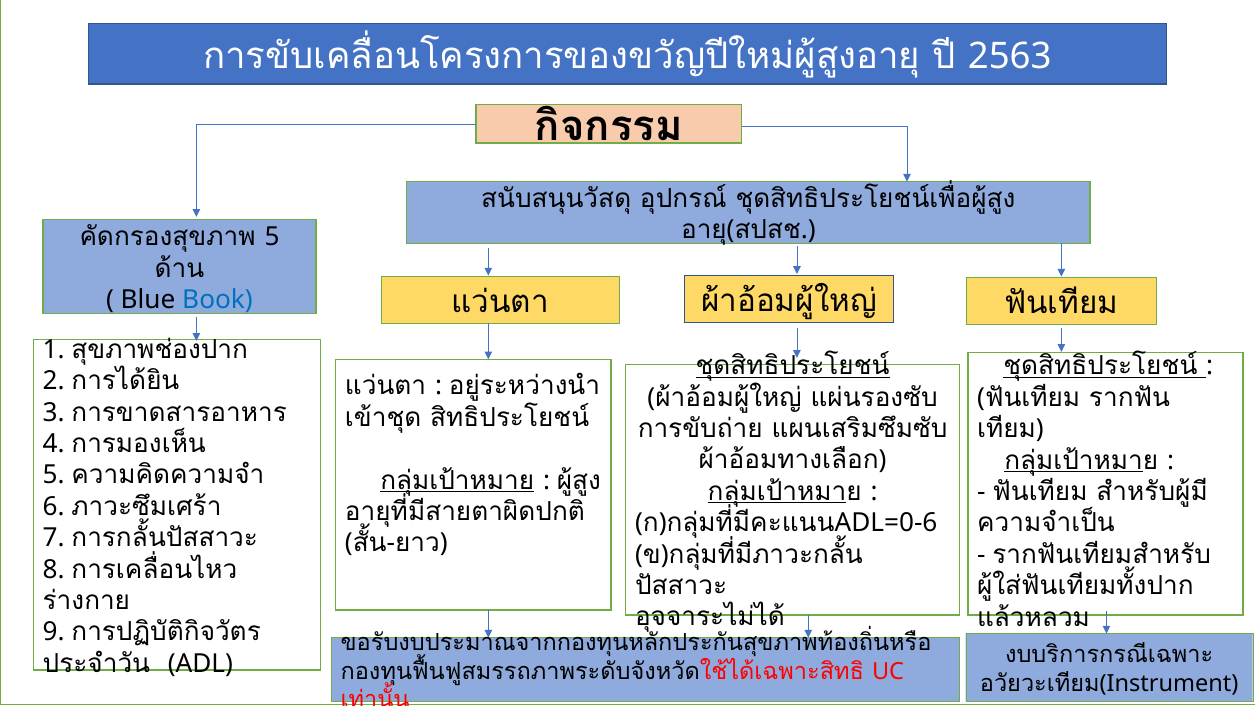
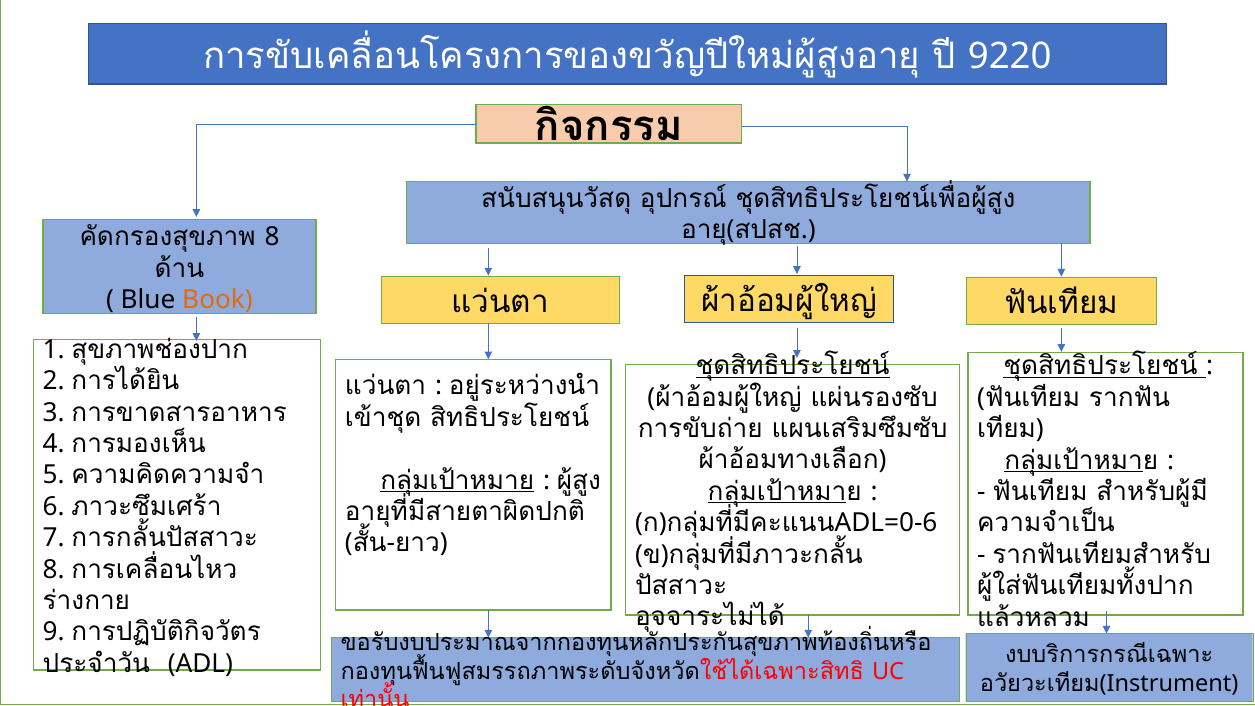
2563: 2563 -> 9220
5 at (272, 237): 5 -> 8
Book colour: blue -> orange
